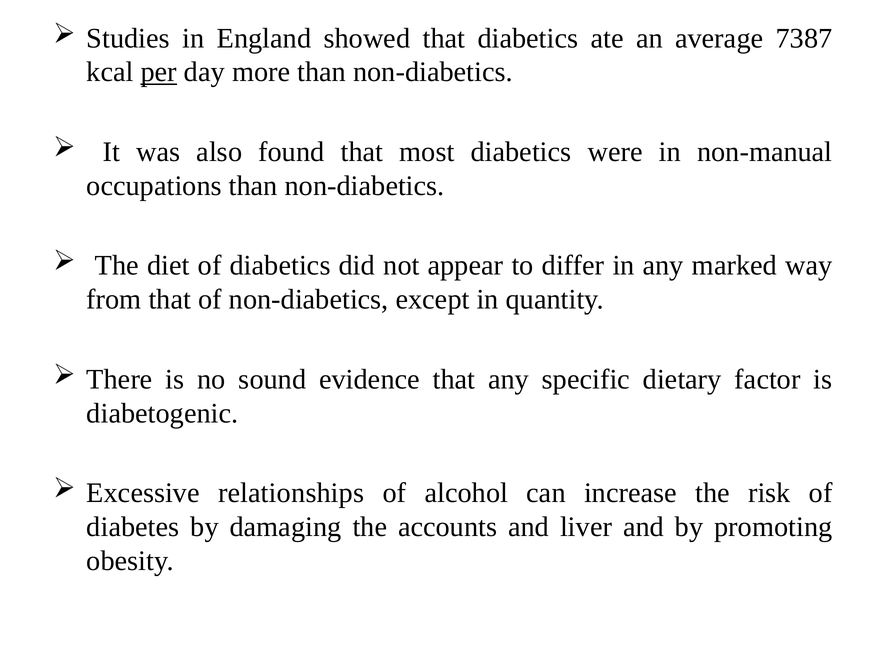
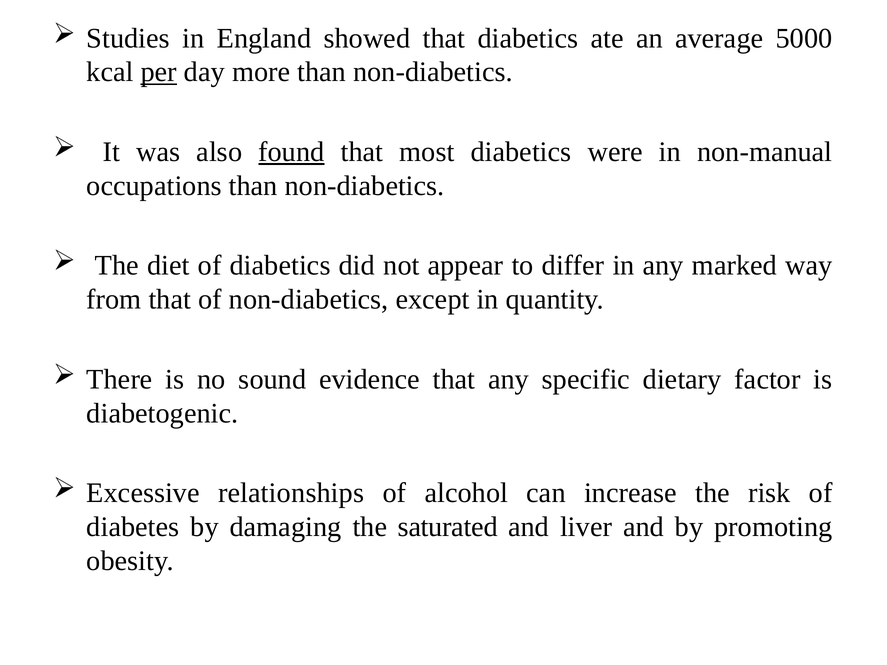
7387: 7387 -> 5000
found underline: none -> present
accounts: accounts -> saturated
